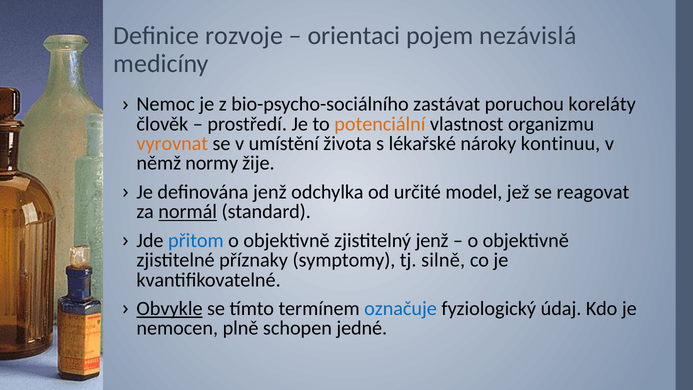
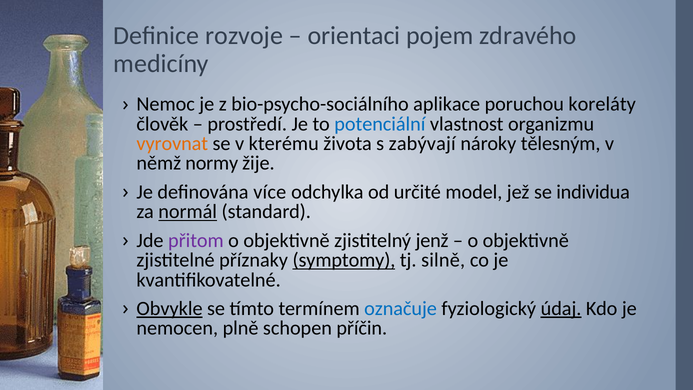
nezávislá: nezávislá -> zdravého
zastávat: zastávat -> aplikace
potenciální colour: orange -> blue
umístění: umístění -> kterému
lékařské: lékařské -> zabývají
kontinuu: kontinuu -> tělesným
definována jenž: jenž -> více
reagovat: reagovat -> individua
přitom colour: blue -> purple
symptomy underline: none -> present
údaj underline: none -> present
jedné: jedné -> příčin
